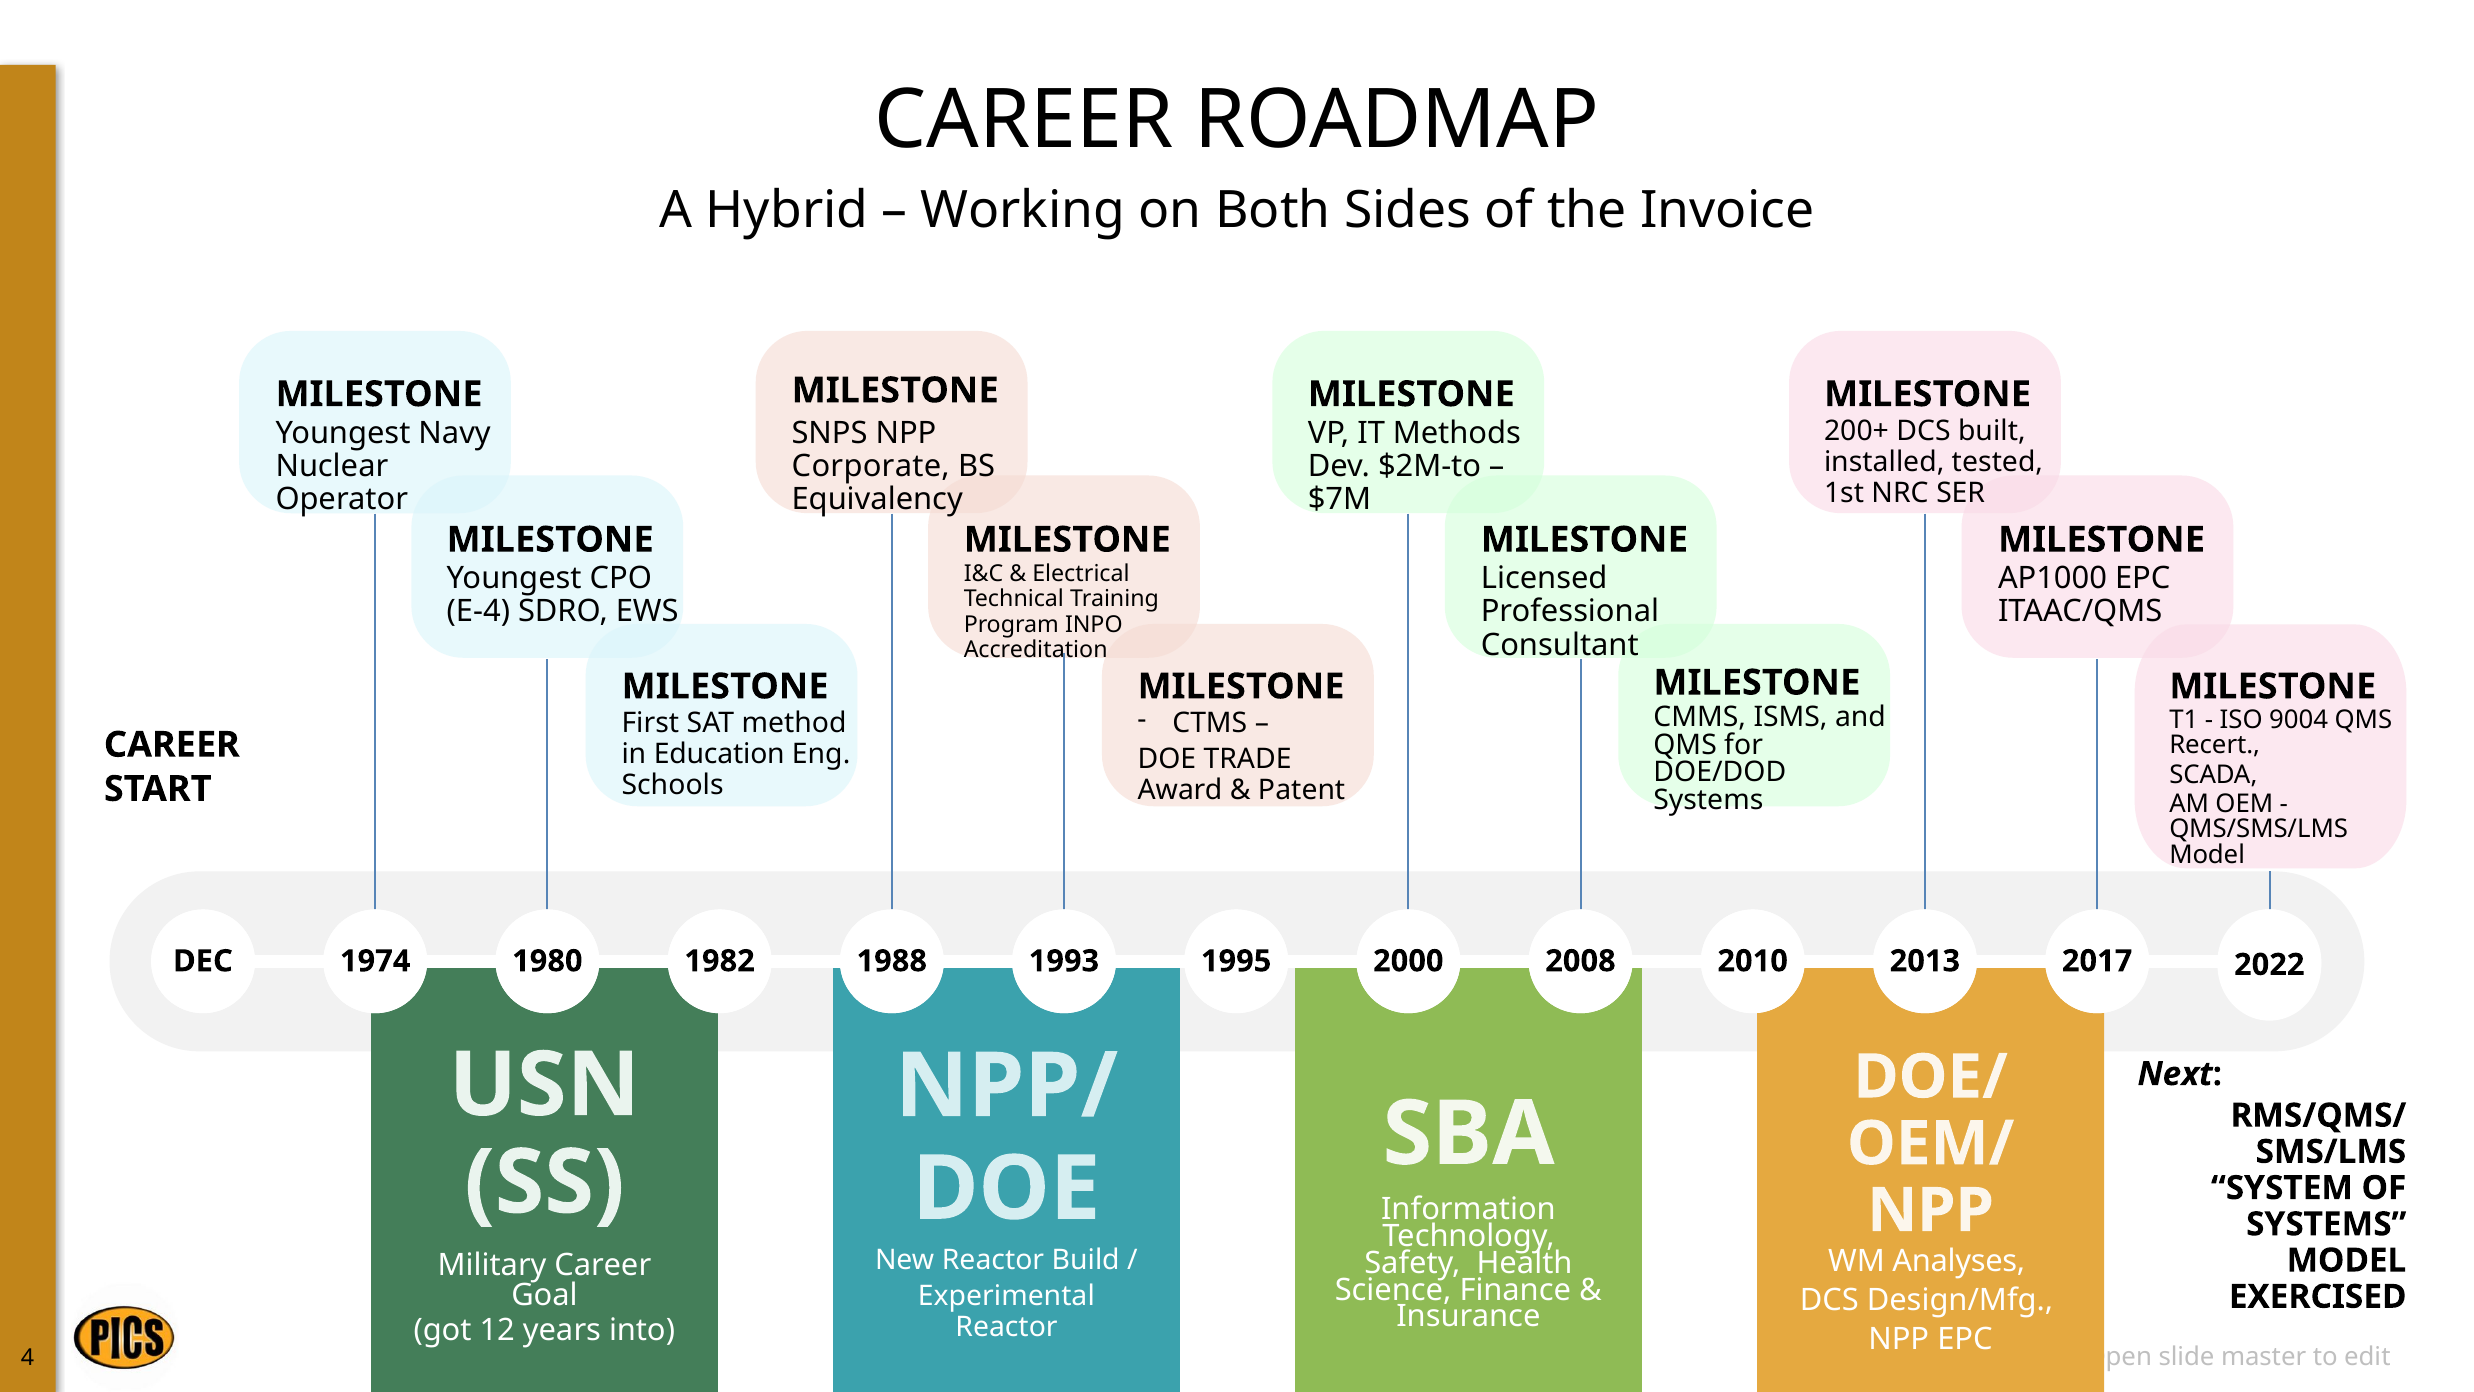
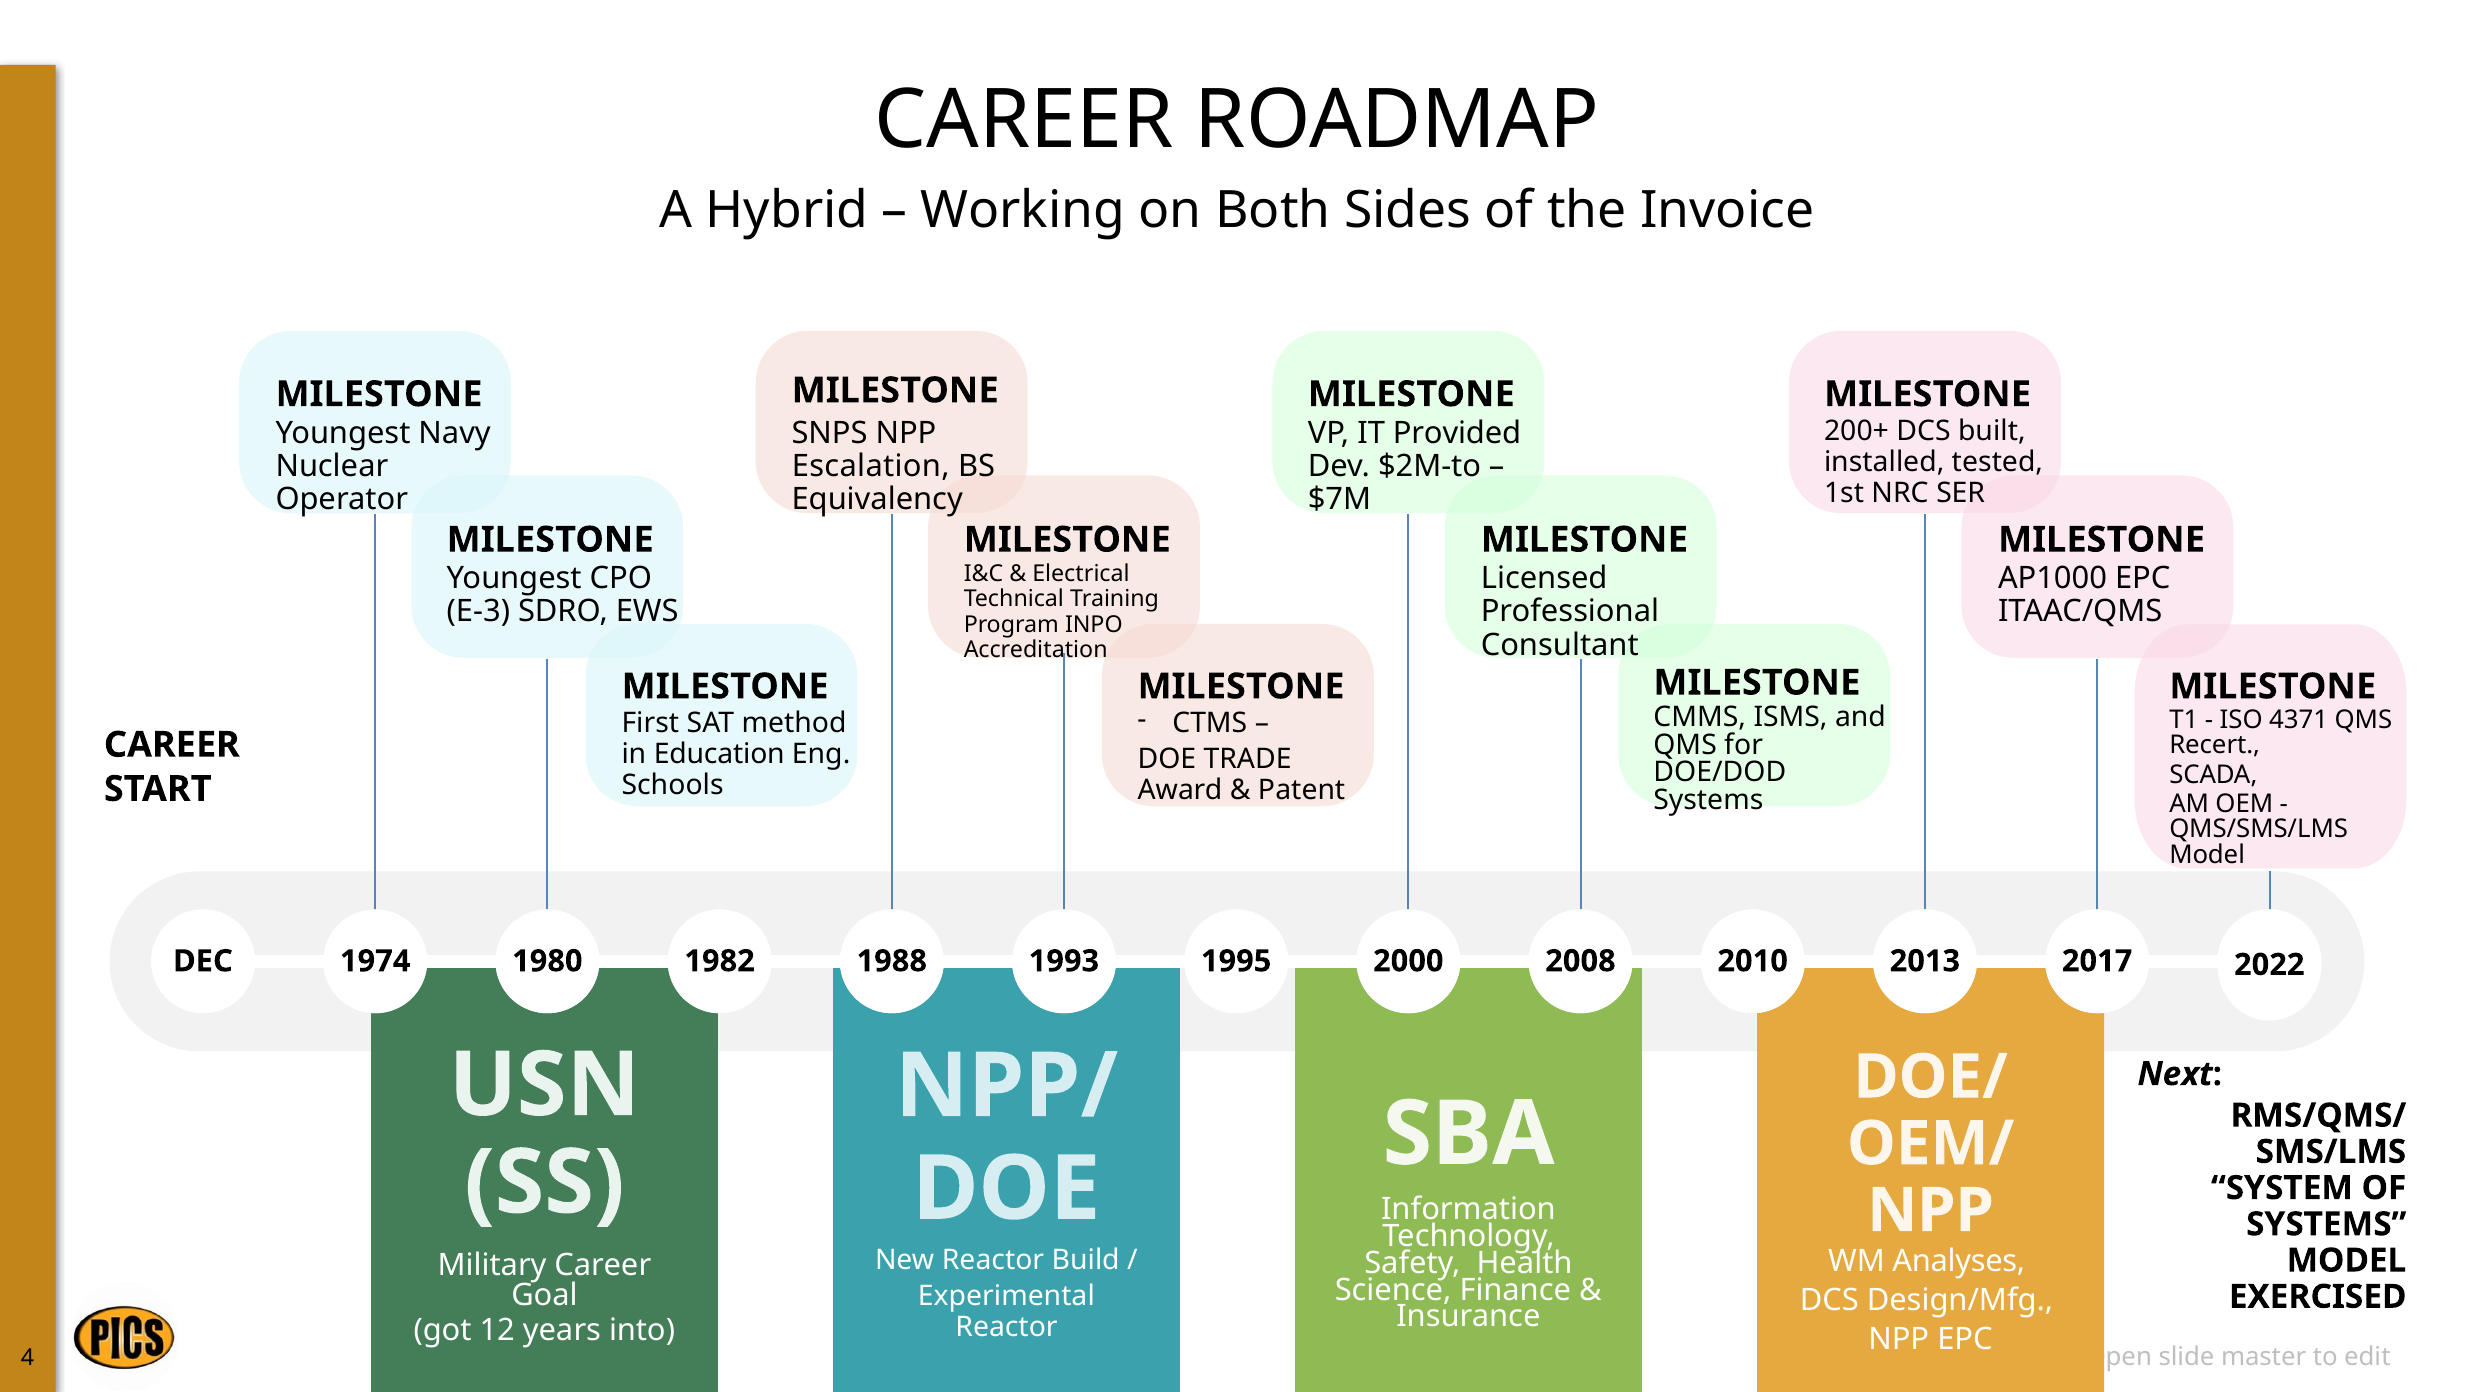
Methods: Methods -> Provided
Corporate: Corporate -> Escalation
E-4: E-4 -> E-3
9004: 9004 -> 4371
